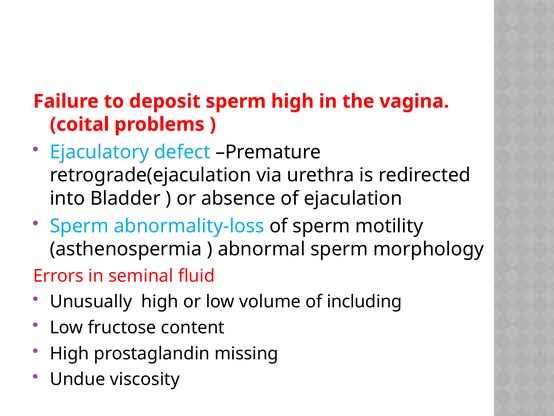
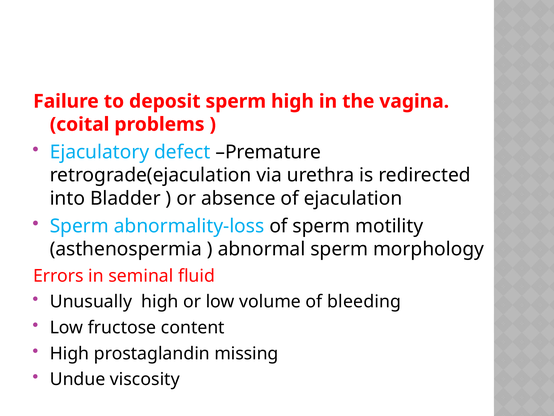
including: including -> bleeding
